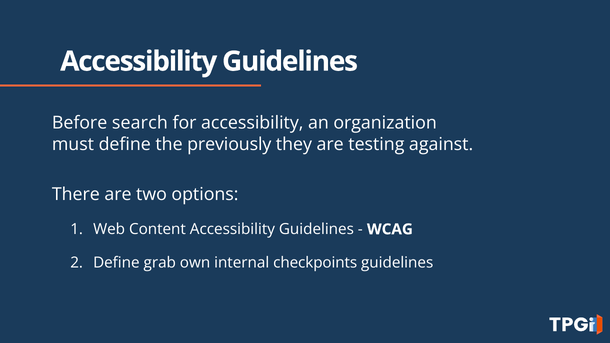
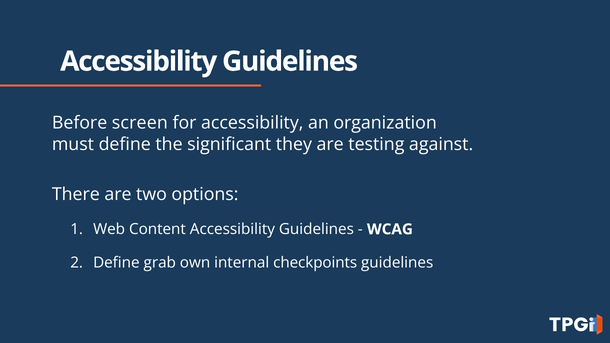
search: search -> screen
previously: previously -> significant
